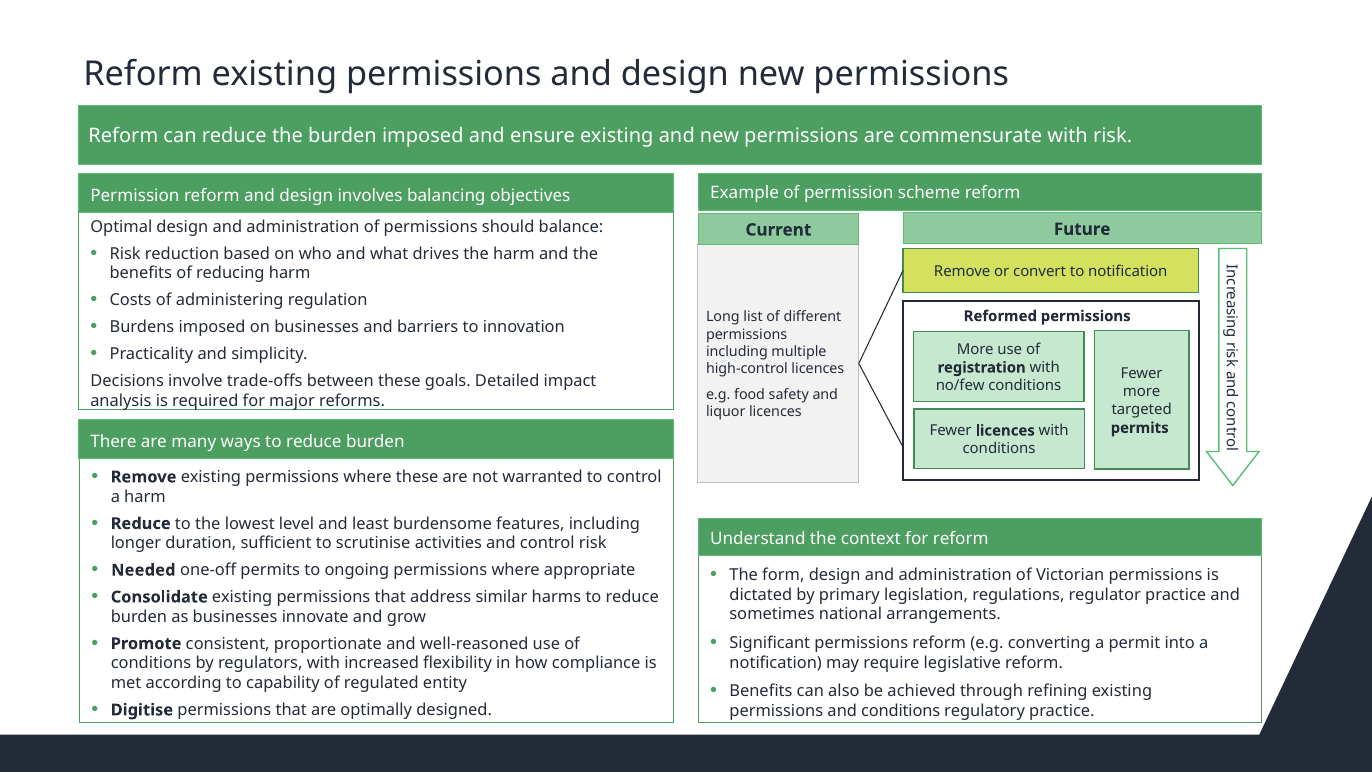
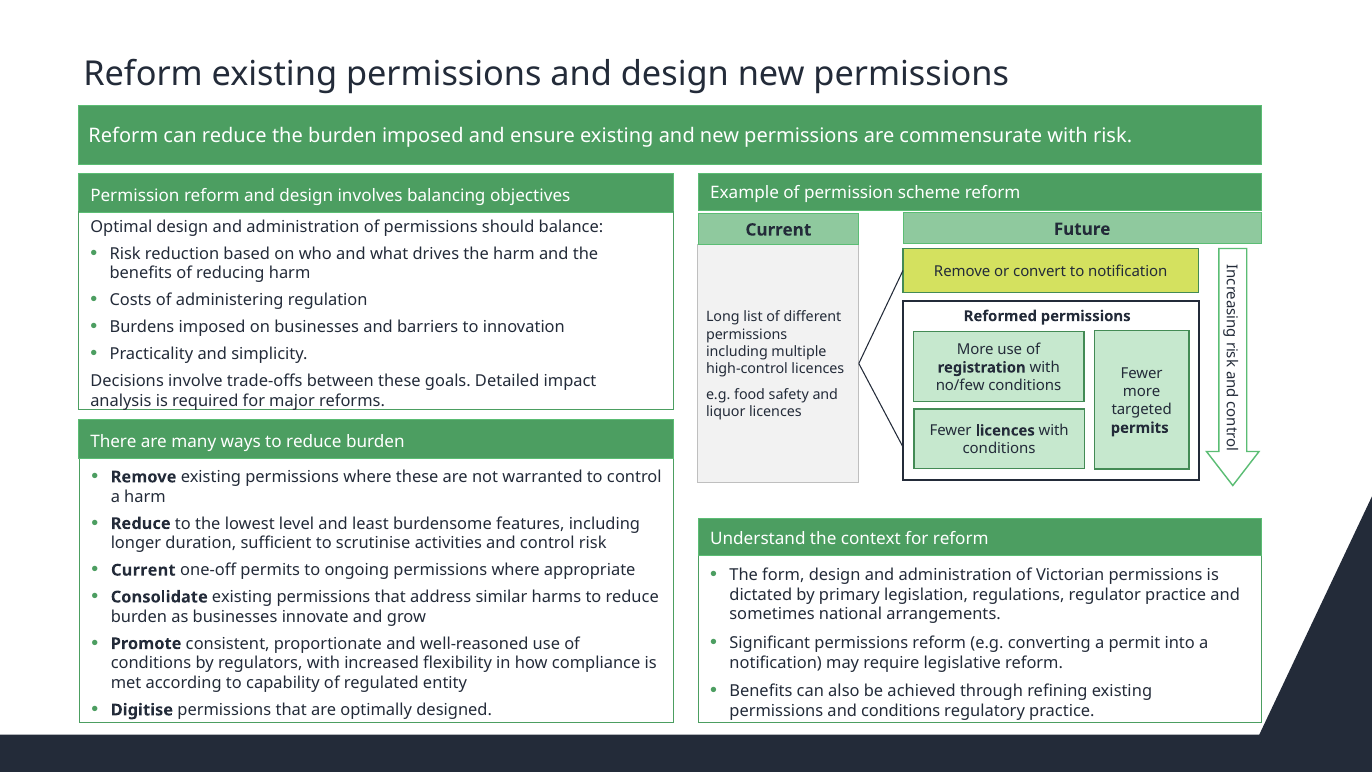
Needed at (143, 570): Needed -> Current
